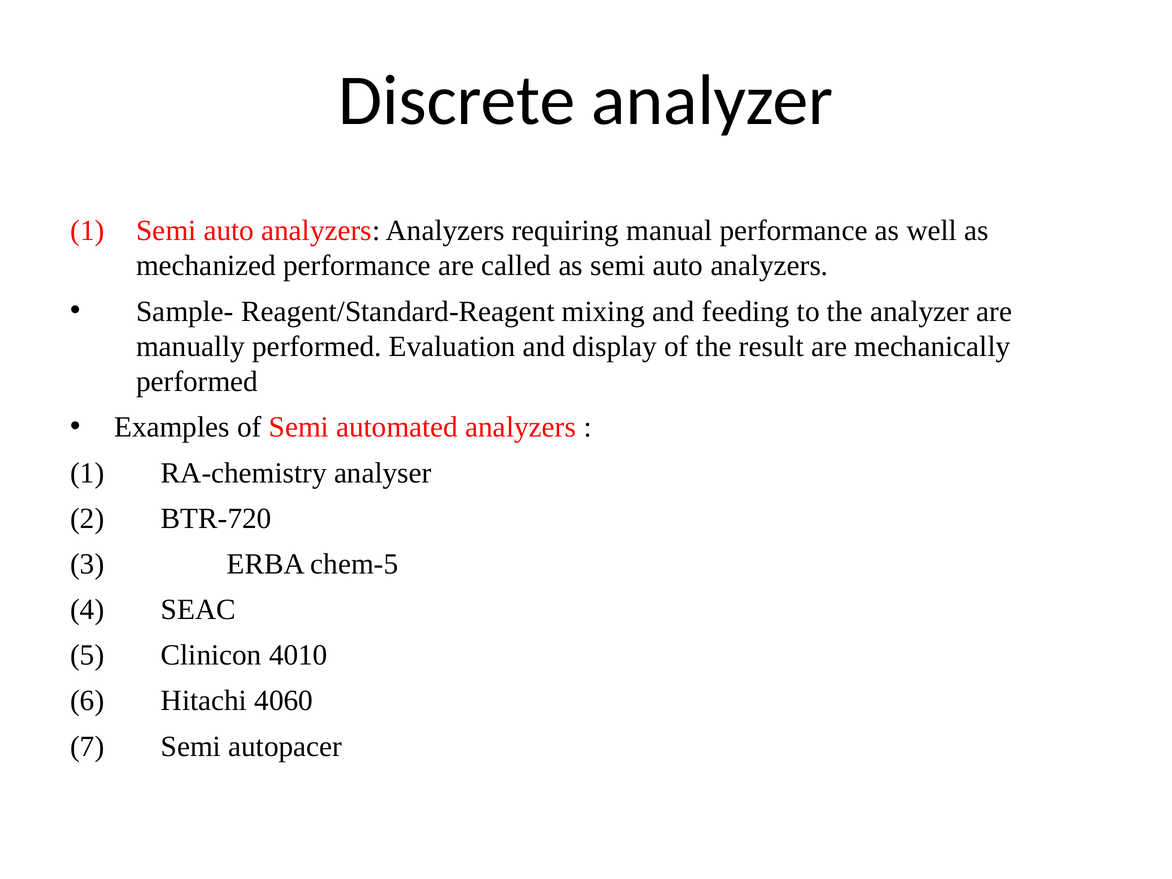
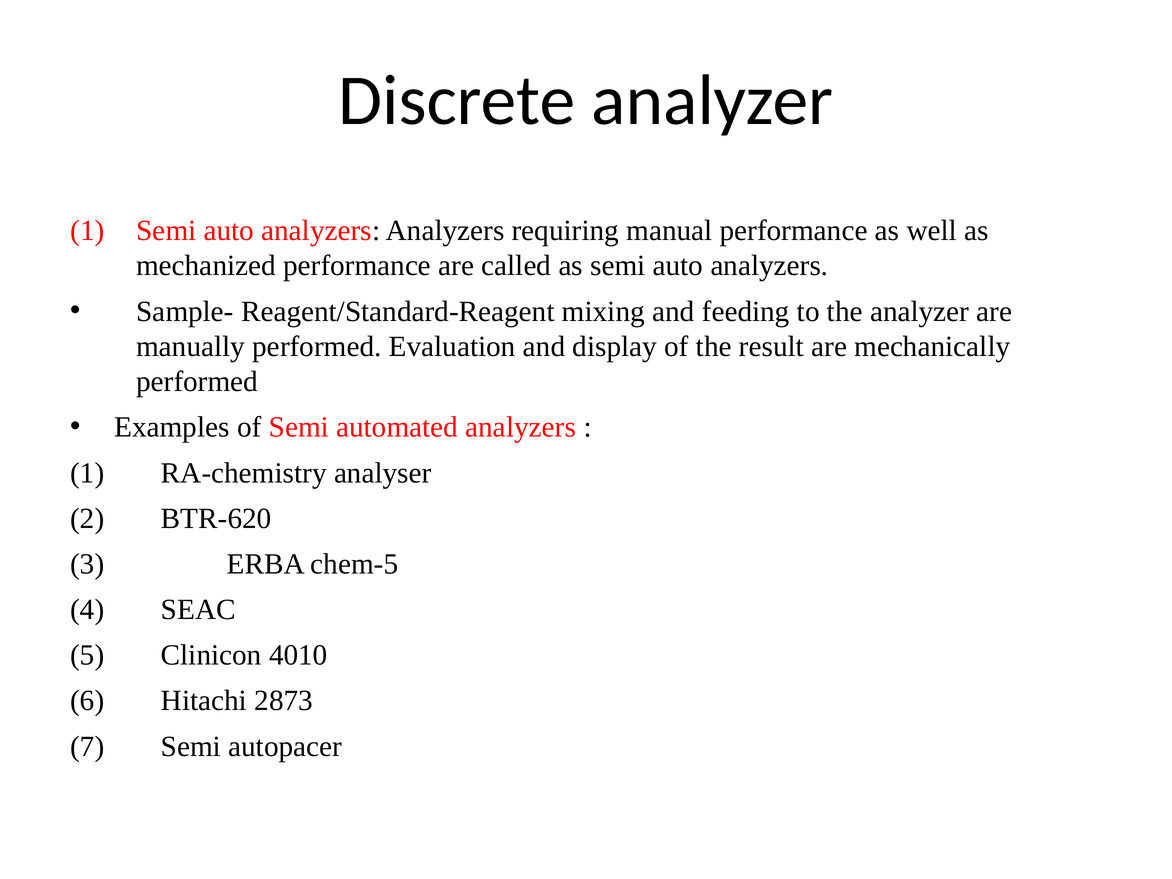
BTR-720: BTR-720 -> BTR-620
4060: 4060 -> 2873
